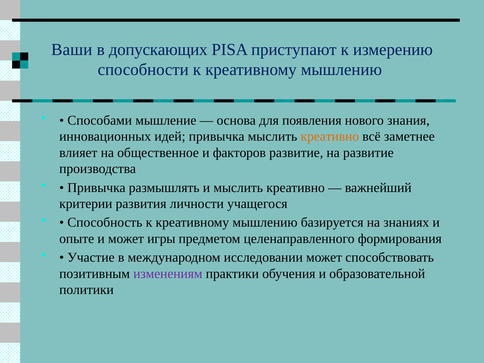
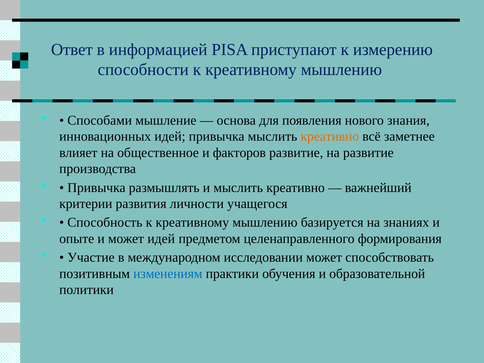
Ваши: Ваши -> Ответ
допускающих: допускающих -> информацией
может игры: игры -> идей
изменениям colour: purple -> blue
